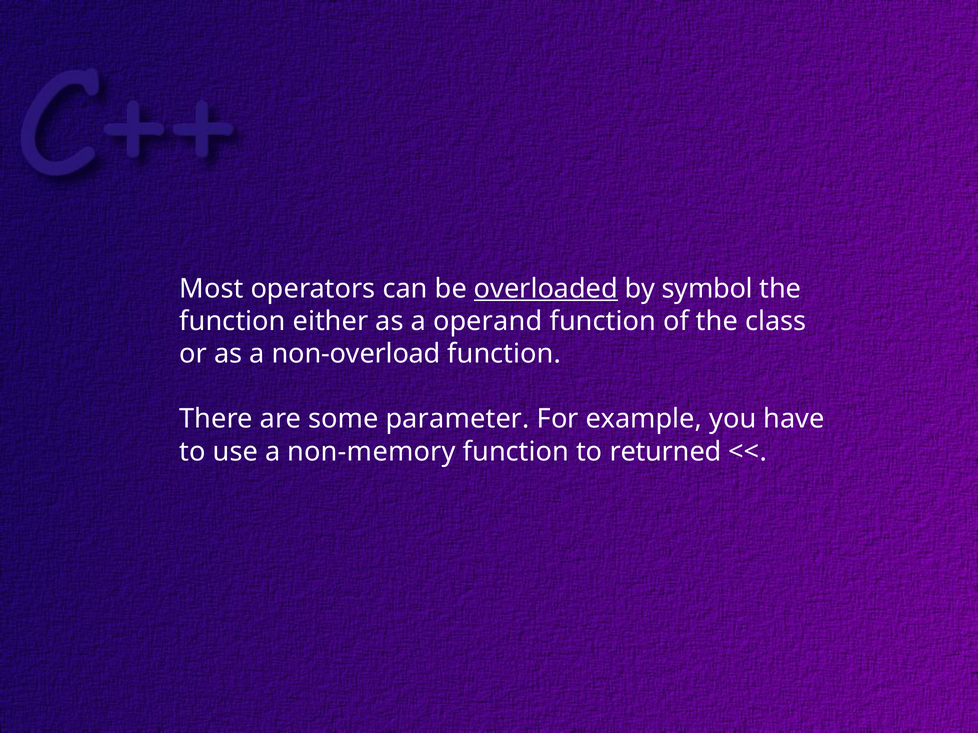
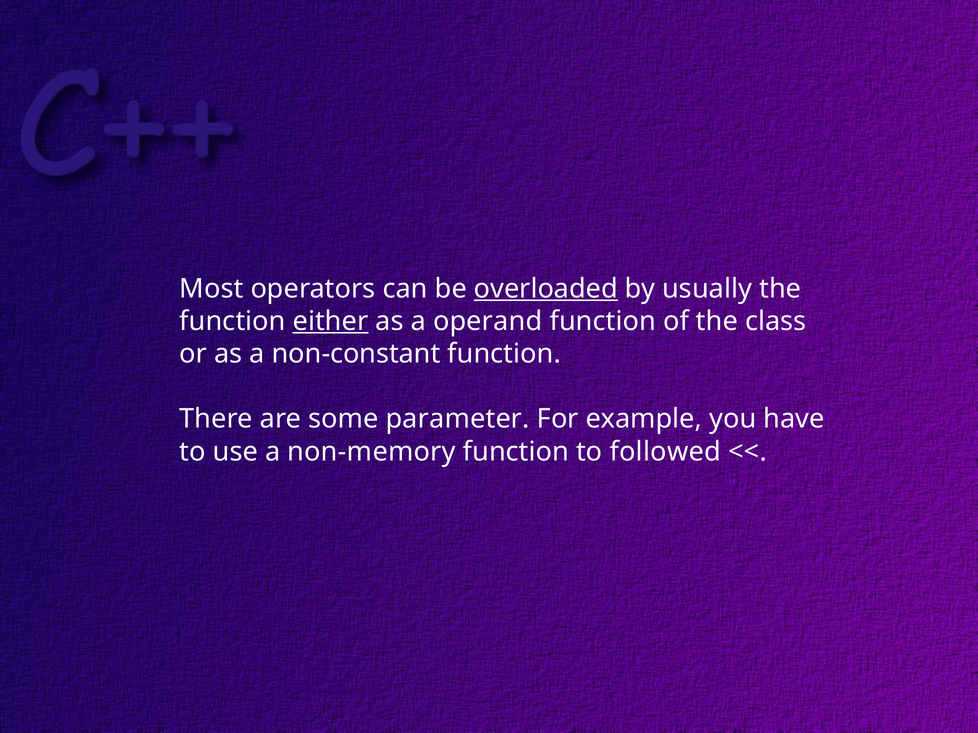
symbol: symbol -> usually
either underline: none -> present
non-overload: non-overload -> non-constant
returned: returned -> followed
